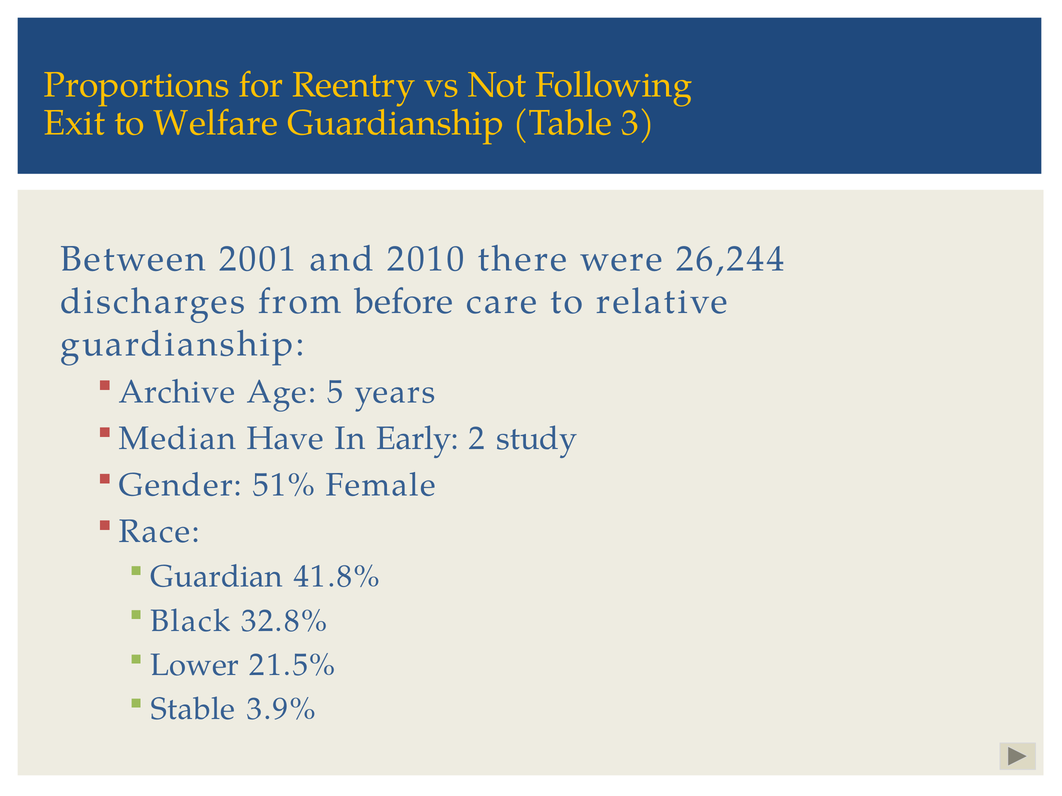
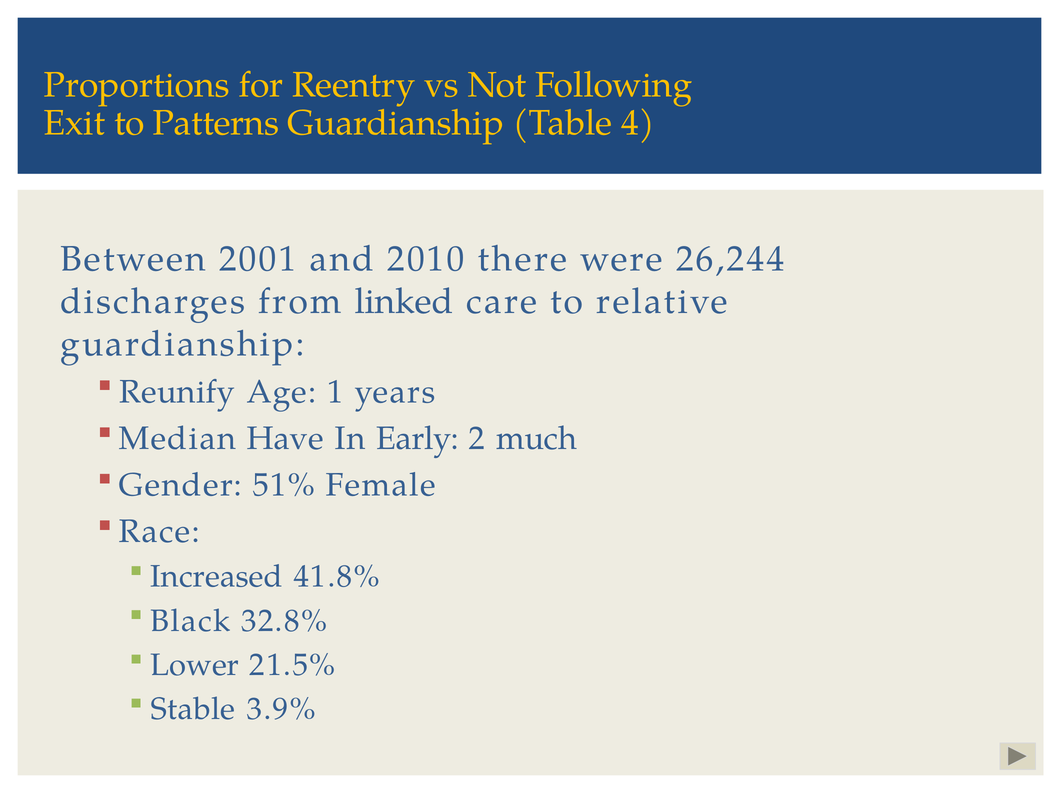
Welfare: Welfare -> Patterns
3: 3 -> 4
before: before -> linked
Archive: Archive -> Reunify
5: 5 -> 1
study: study -> much
Guardian: Guardian -> Increased
